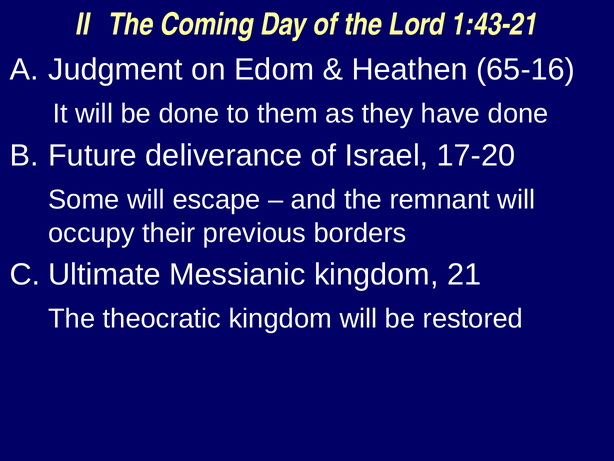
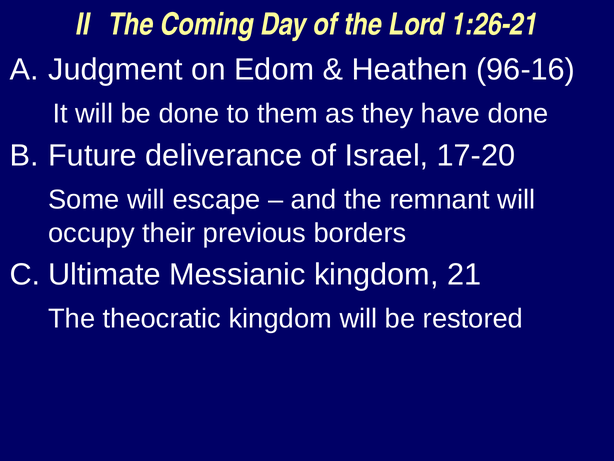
1:43-21: 1:43-21 -> 1:26-21
65-16: 65-16 -> 96-16
